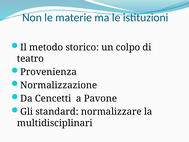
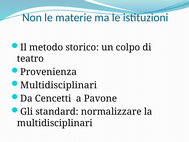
Normalizzazione at (59, 85): Normalizzazione -> Multidisciplinari
